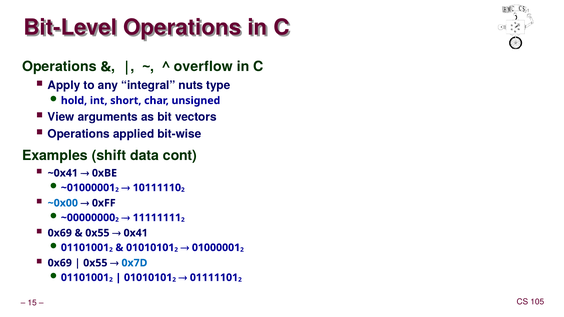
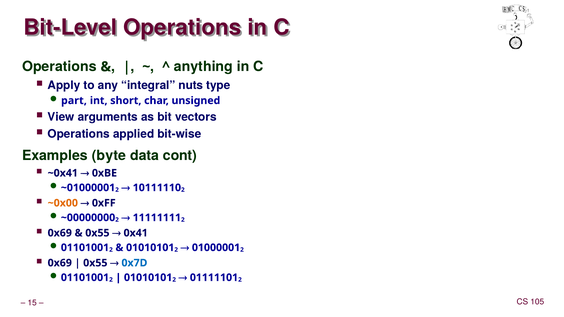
overflow: overflow -> anything
hold: hold -> part
shift: shift -> byte
~0x00 colour: blue -> orange
